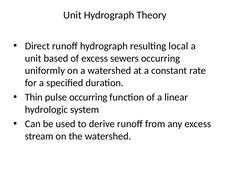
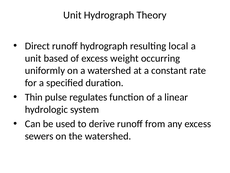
sewers: sewers -> weight
pulse occurring: occurring -> regulates
stream: stream -> sewers
